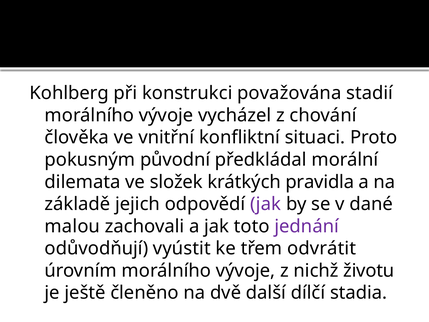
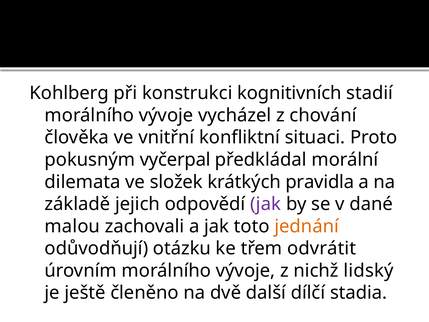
považována: považována -> kognitivních
původní: původní -> vyčerpal
jednání colour: purple -> orange
vyústit: vyústit -> otázku
životu: životu -> lidský
